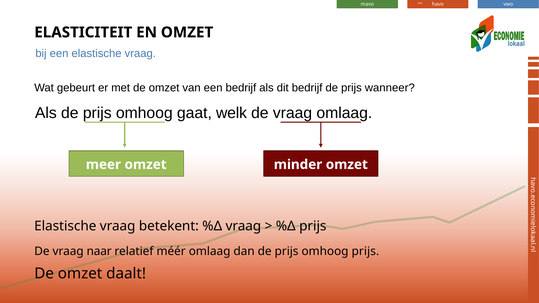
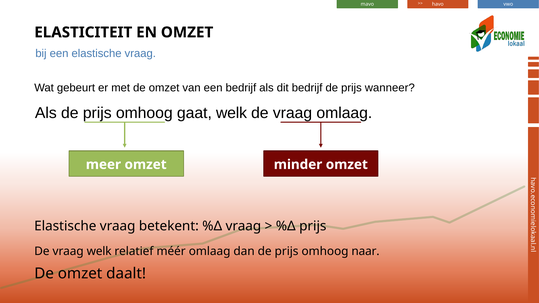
vraag naar: naar -> welk
omhoog prijs: prijs -> naar
